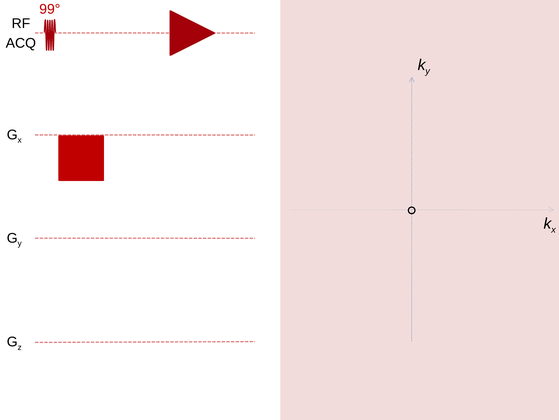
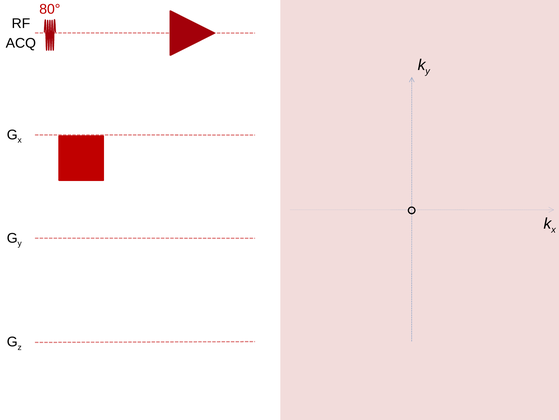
99°: 99° -> 80°
